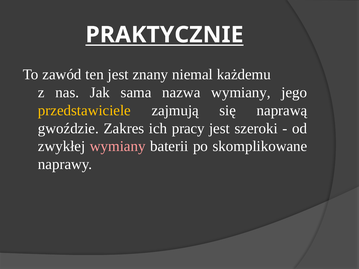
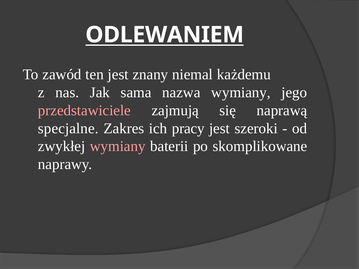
PRAKTYCZNIE: PRAKTYCZNIE -> ODLEWANIEM
przedstawiciele colour: yellow -> pink
gwoździe: gwoździe -> specjalne
